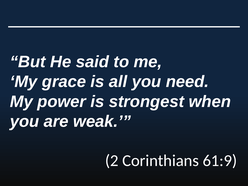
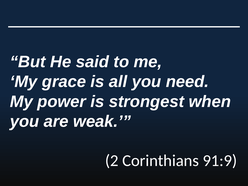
61:9: 61:9 -> 91:9
